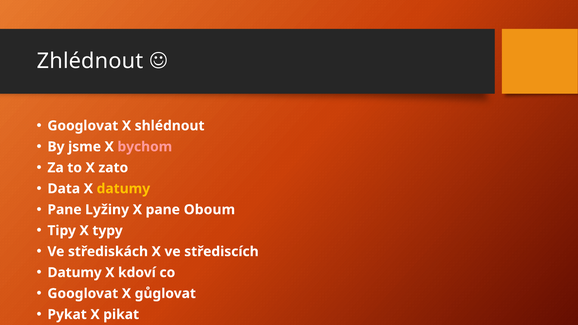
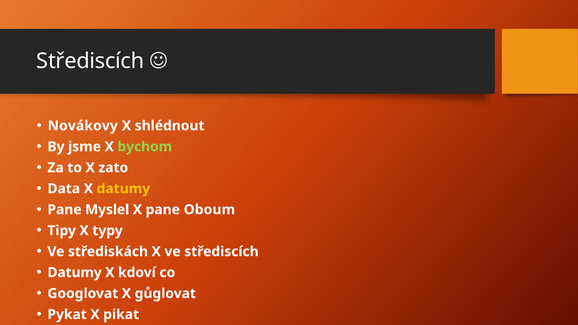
Zhlédnout at (90, 61): Zhlédnout -> Střediscích
Googlovat at (83, 126): Googlovat -> Novákovy
bychom colour: pink -> light green
Lyžiny: Lyžiny -> Myslel
